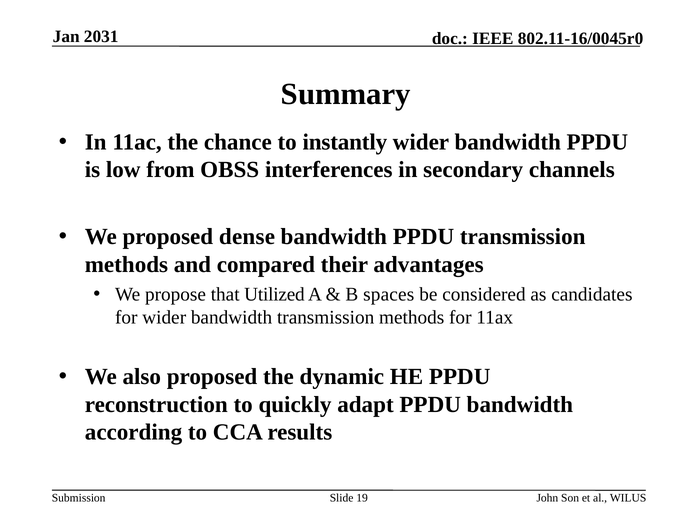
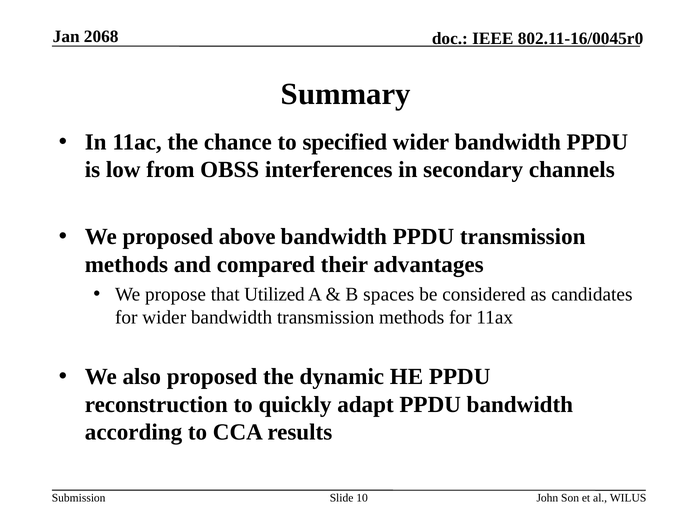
2031: 2031 -> 2068
instantly: instantly -> specified
dense: dense -> above
19: 19 -> 10
